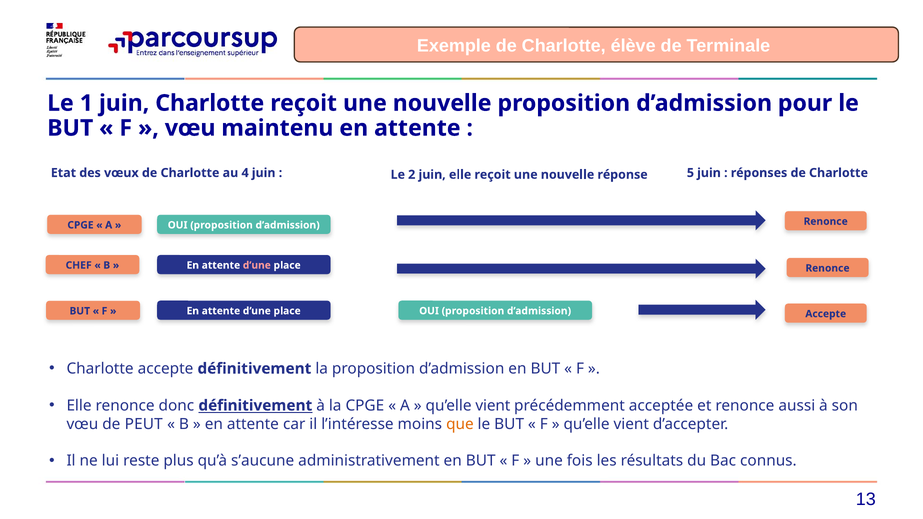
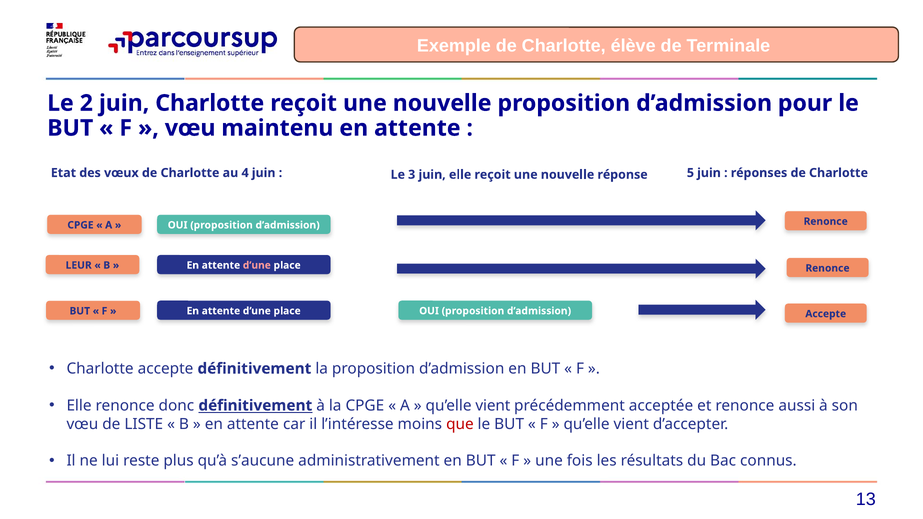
1: 1 -> 2
2: 2 -> 3
CHEF: CHEF -> LEUR
PEUT: PEUT -> LISTE
que colour: orange -> red
